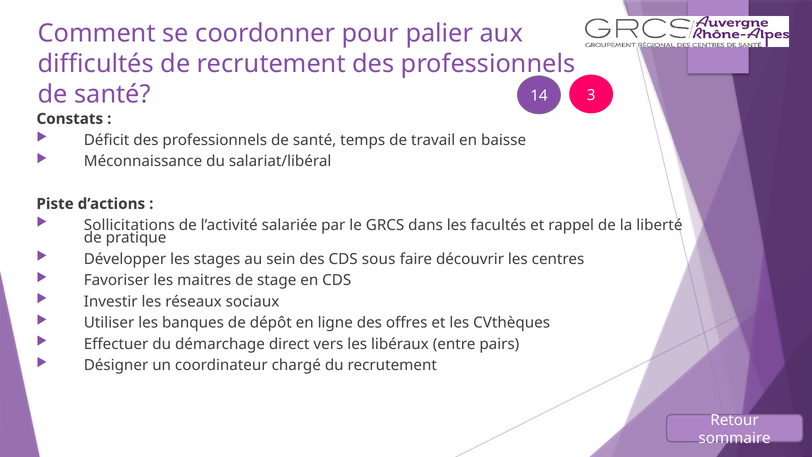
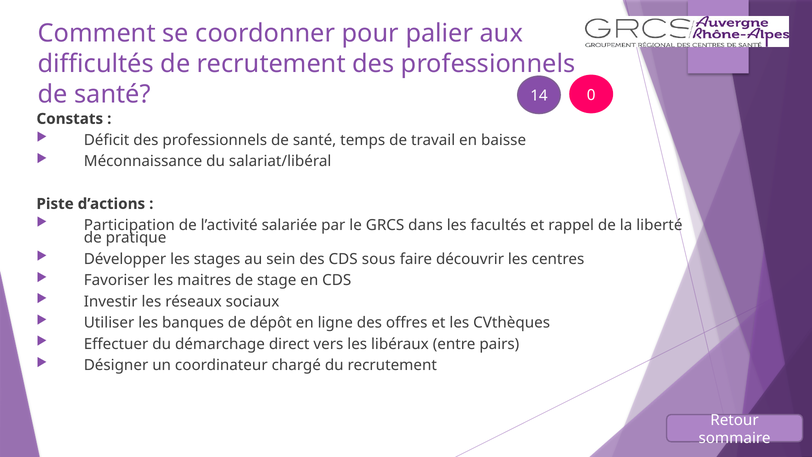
3: 3 -> 0
Sollicitations: Sollicitations -> Participation
